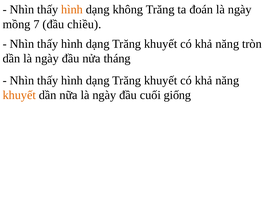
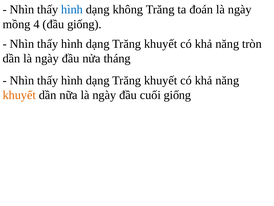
hình at (72, 9) colour: orange -> blue
7: 7 -> 4
đầu chiều: chiều -> giống
